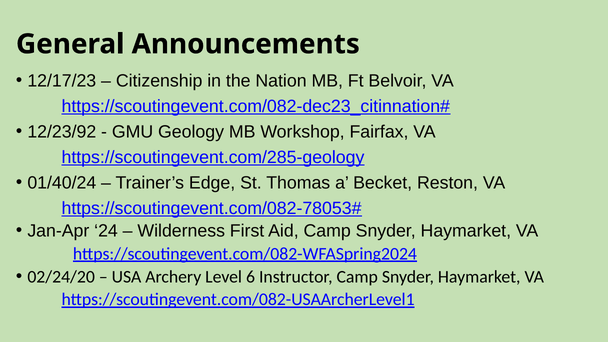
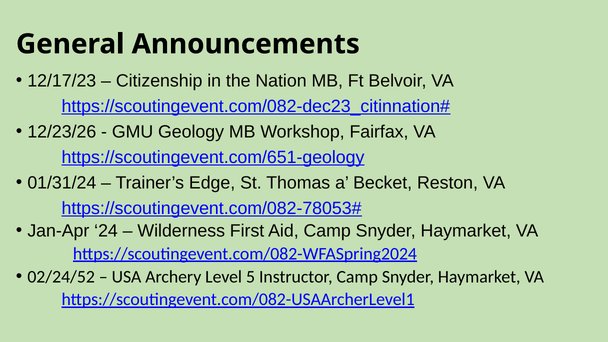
12/23/92: 12/23/92 -> 12/23/26
https://scoutingevent.com/285-geology: https://scoutingevent.com/285-geology -> https://scoutingevent.com/651-geology
01/40/24: 01/40/24 -> 01/31/24
02/24/20: 02/24/20 -> 02/24/52
6: 6 -> 5
